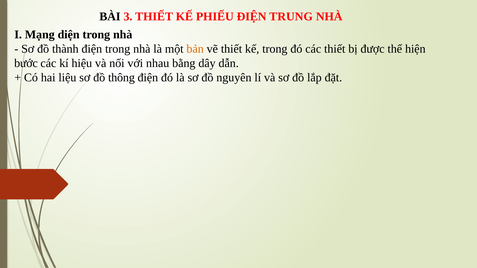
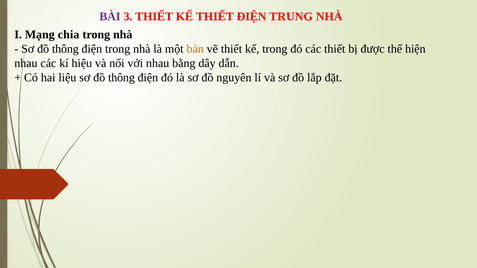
BÀI colour: black -> purple
KẾ PHIẾU: PHIẾU -> THIẾT
diện: diện -> chia
thành at (65, 49): thành -> thông
bước at (26, 63): bước -> nhau
